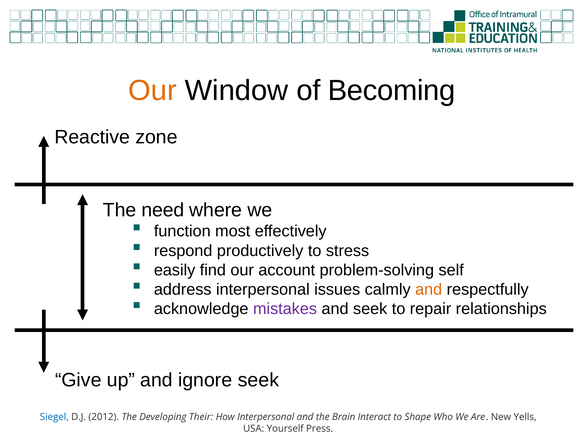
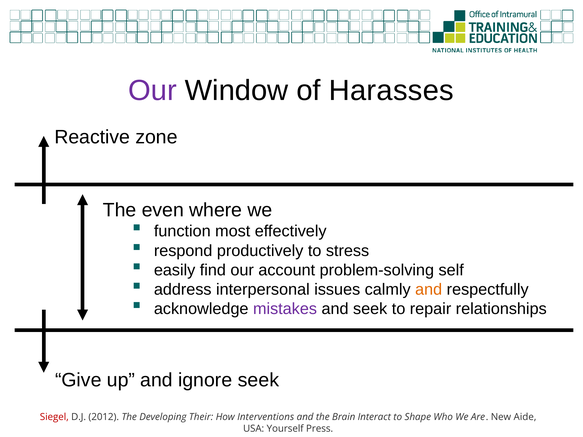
Our at (152, 90) colour: orange -> purple
Becoming: Becoming -> Harasses
need: need -> even
Siegel colour: blue -> red
How Interpersonal: Interpersonal -> Interventions
Yells: Yells -> Aide
